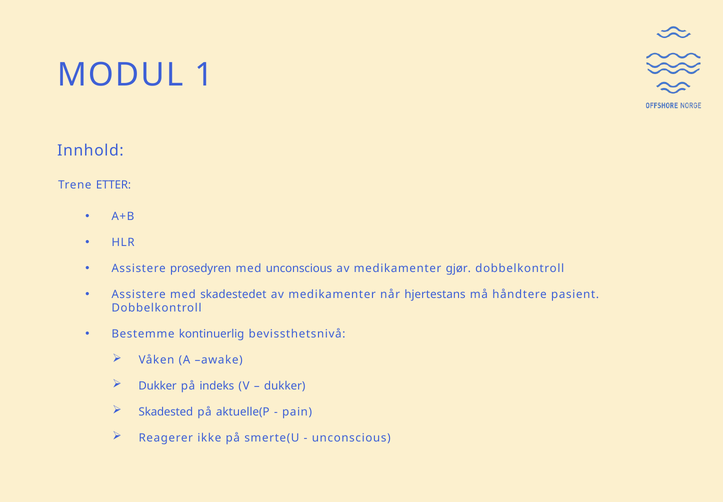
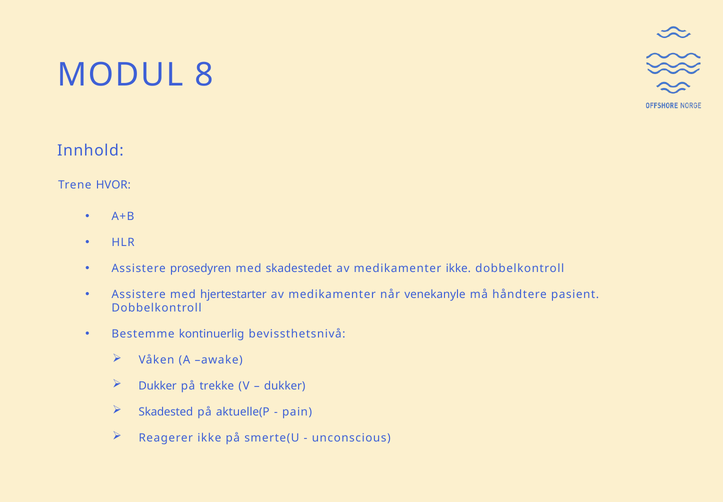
1: 1 -> 8
ETTER: ETTER -> HVOR
med unconscious: unconscious -> skadestedet
medikamenter gjør: gjør -> ikke
skadestedet: skadestedet -> hjertestarter
hjertestans: hjertestans -> venekanyle
indeks: indeks -> trekke
